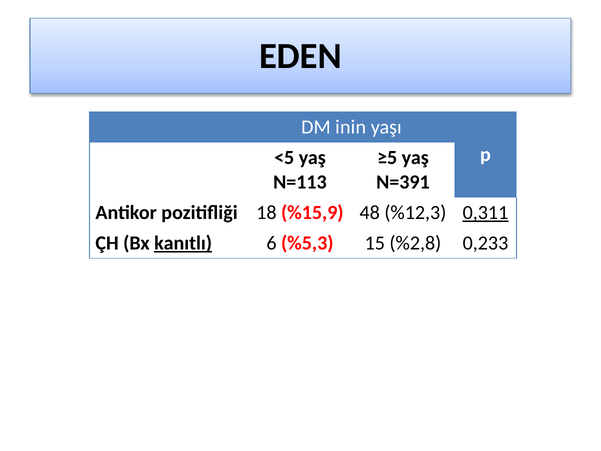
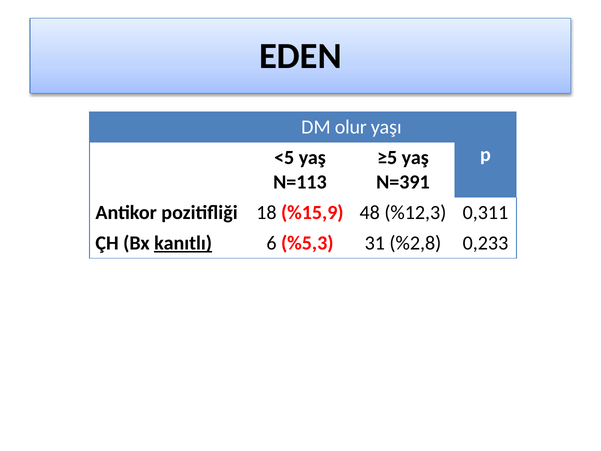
inin: inin -> olur
0,311 underline: present -> none
15: 15 -> 31
